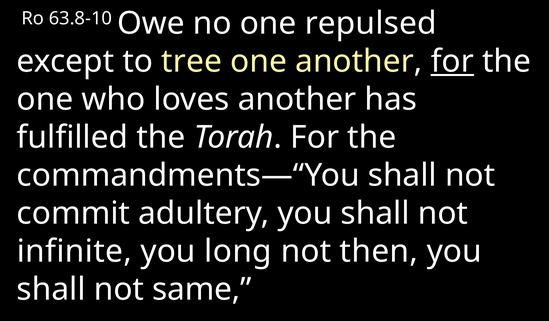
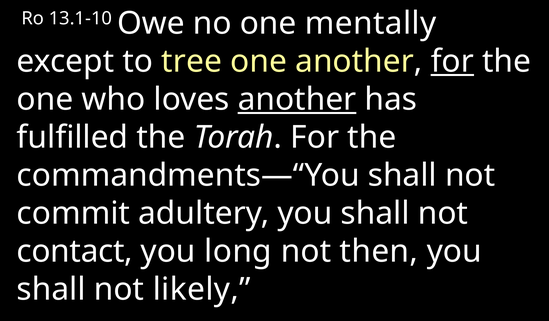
63.8-10: 63.8-10 -> 13.1-10
repulsed: repulsed -> mentally
another at (297, 100) underline: none -> present
infinite: infinite -> contact
same: same -> likely
